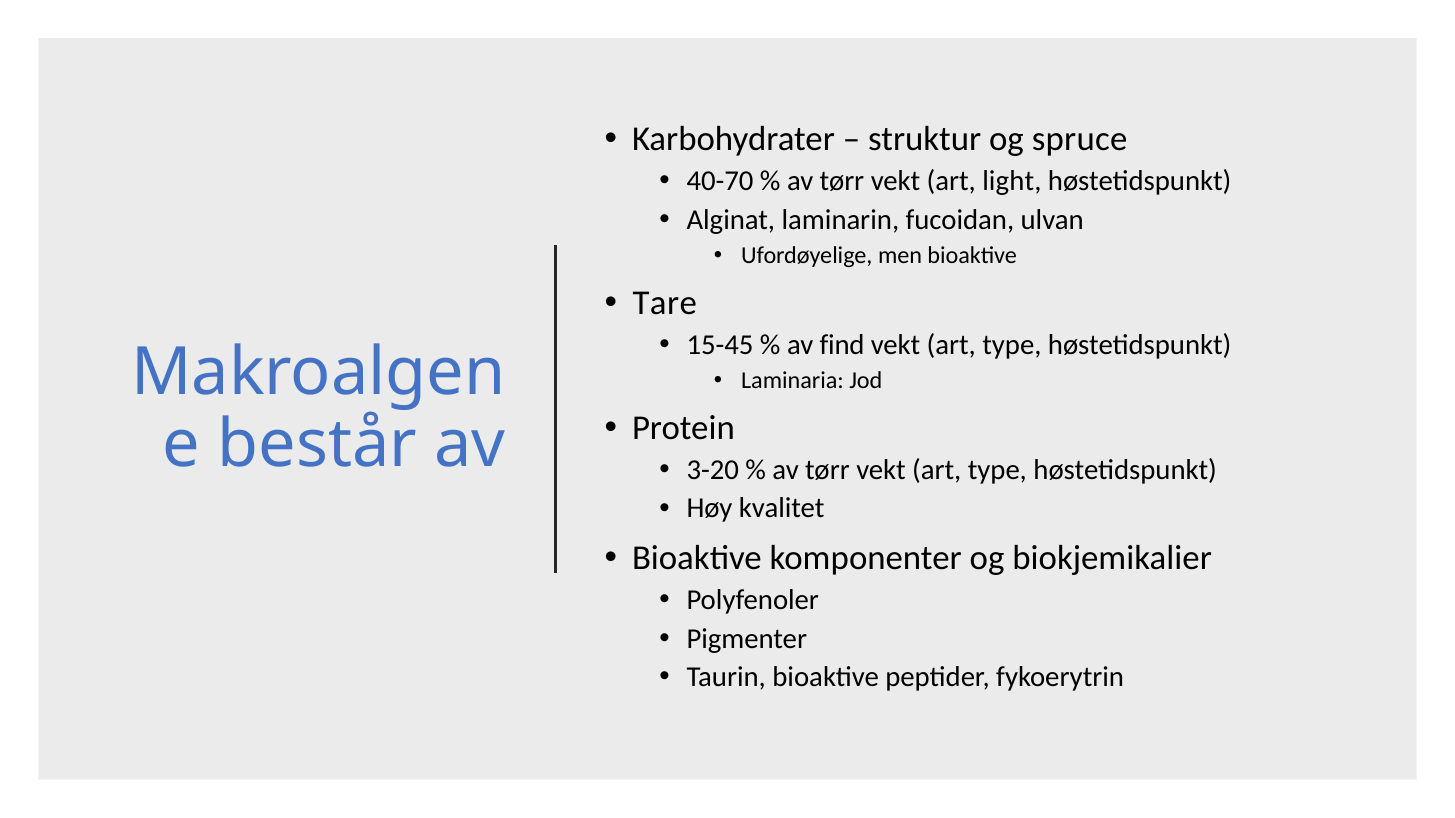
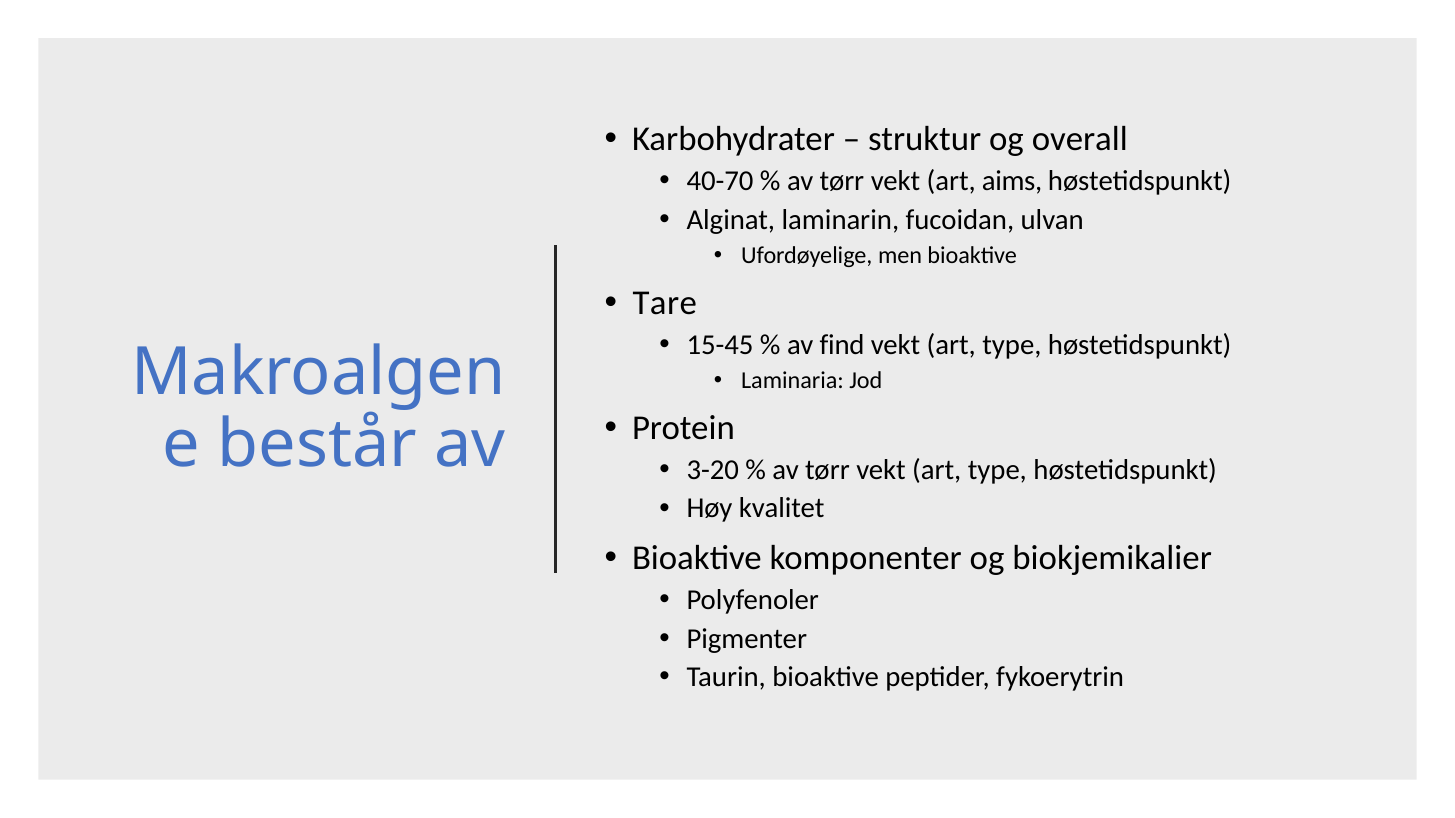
spruce: spruce -> overall
light: light -> aims
